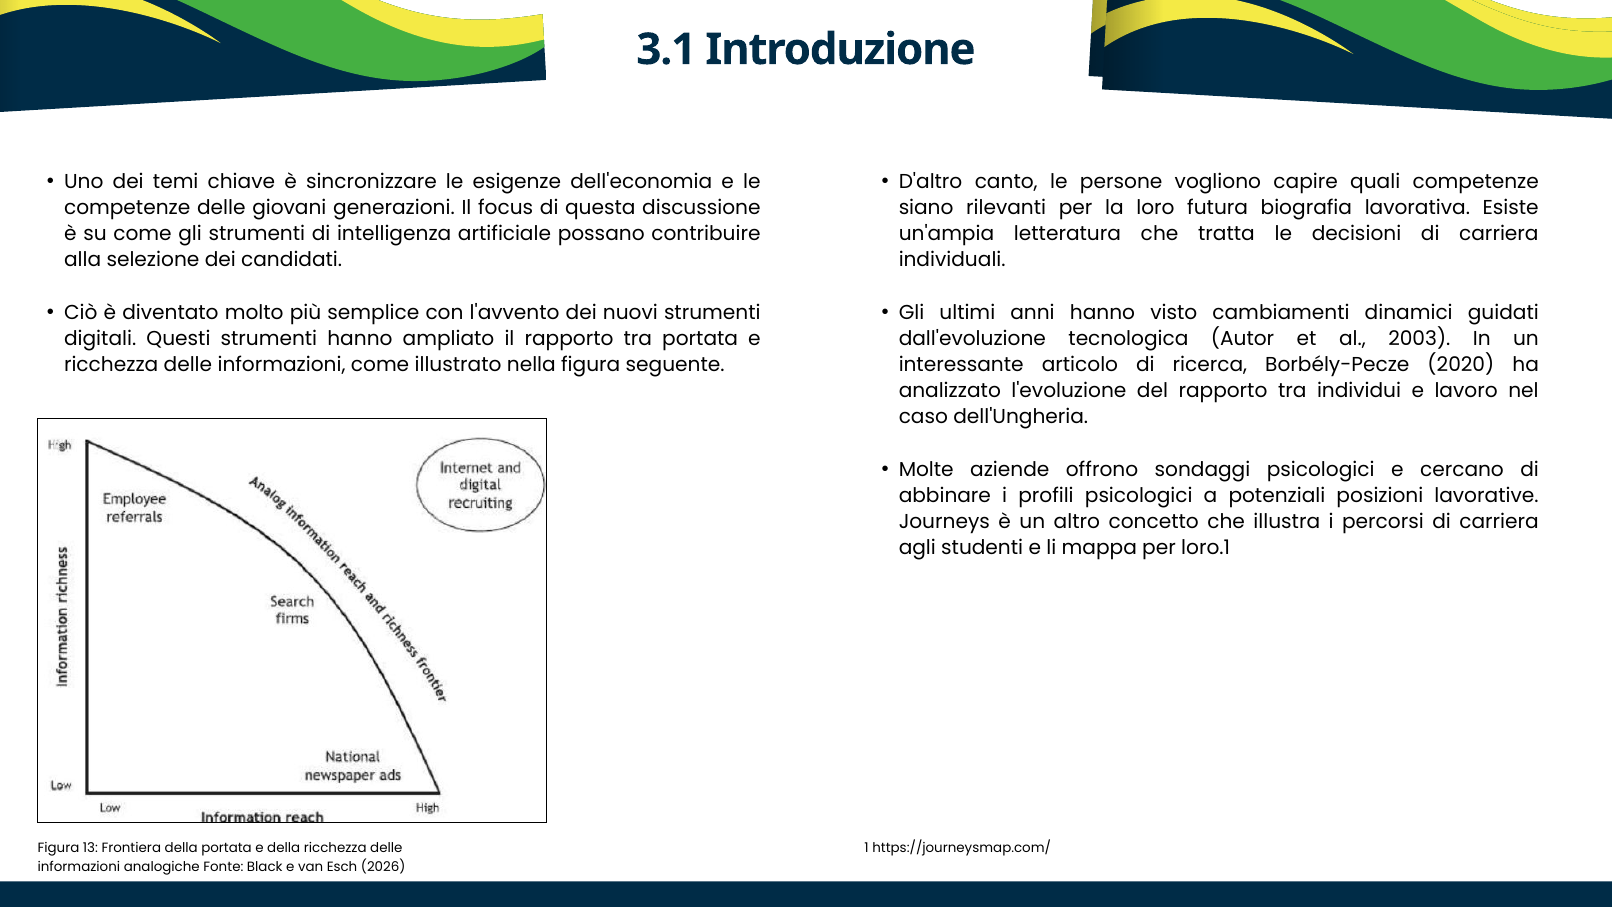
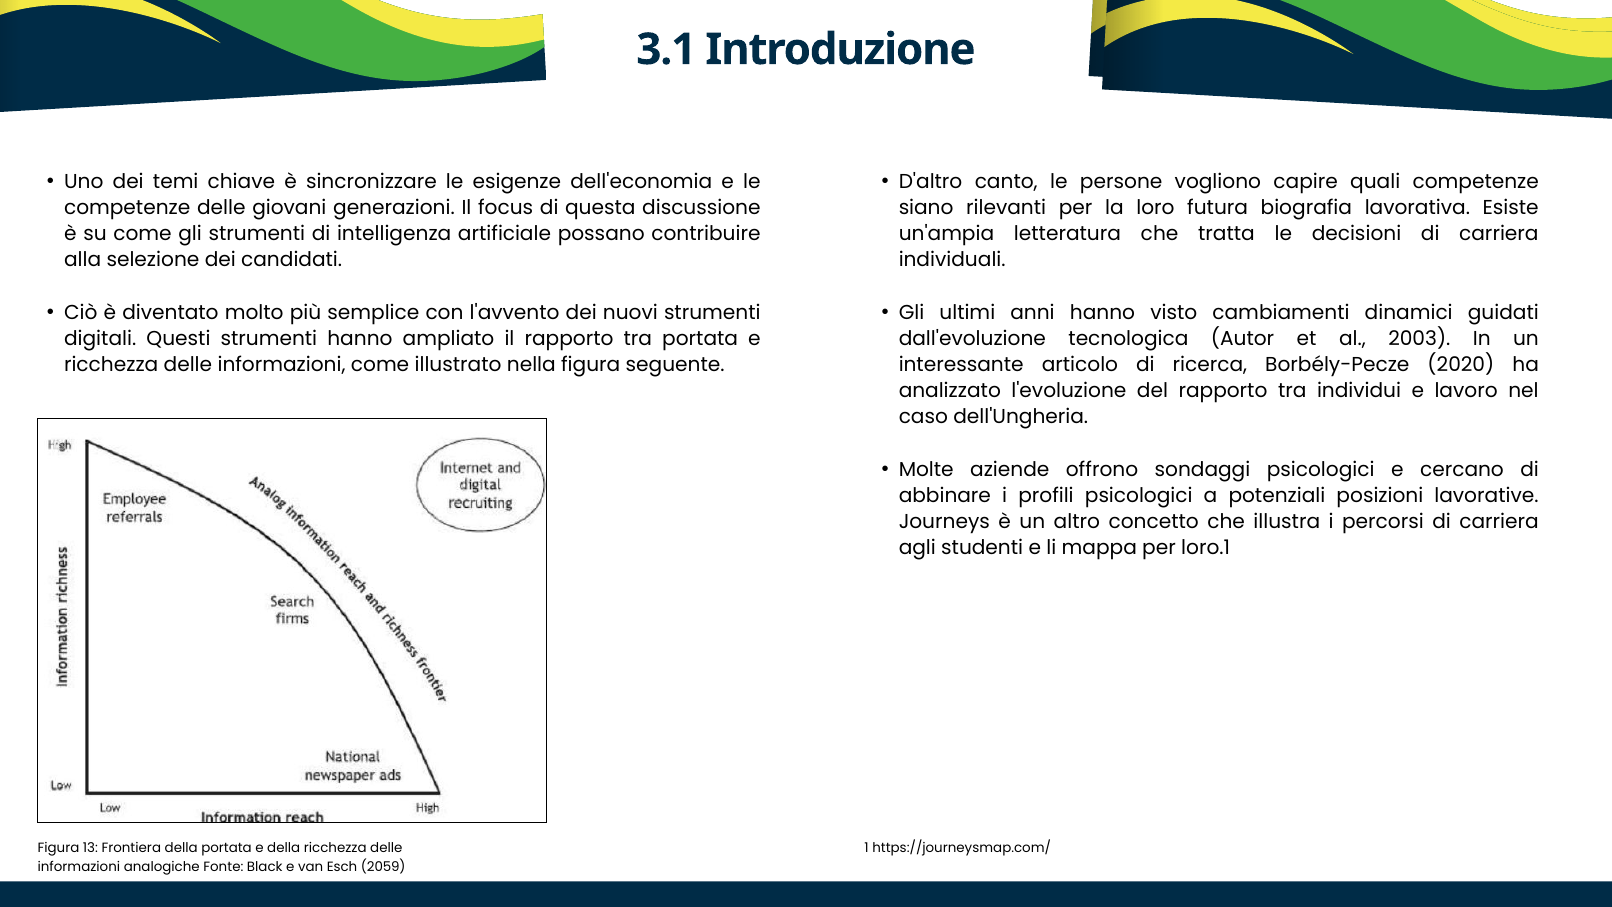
2026: 2026 -> 2059
